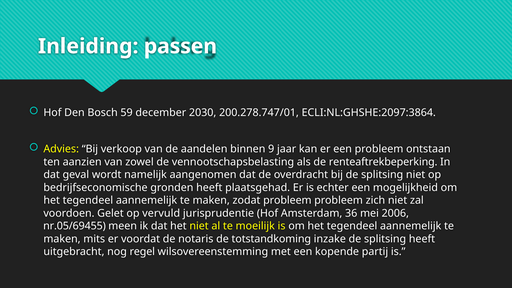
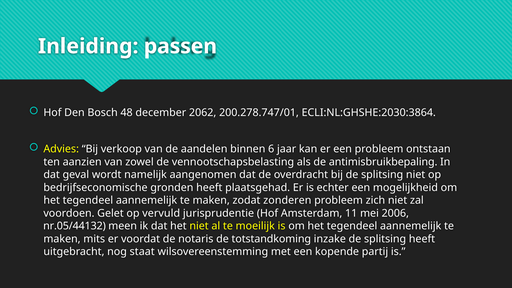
59: 59 -> 48
2030: 2030 -> 2062
ECLI:NL:GHSHE:2097:3864: ECLI:NL:GHSHE:2097:3864 -> ECLI:NL:GHSHE:2030:3864
9: 9 -> 6
renteaftrekbeperking: renteaftrekbeperking -> antimisbruikbepaling
zodat probleem: probleem -> zonderen
36: 36 -> 11
nr.05/69455: nr.05/69455 -> nr.05/44132
regel: regel -> staat
